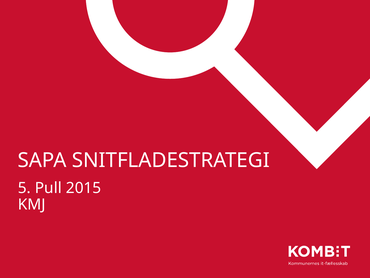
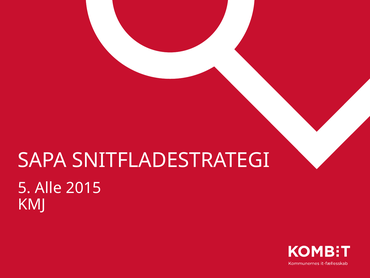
Pull: Pull -> Alle
